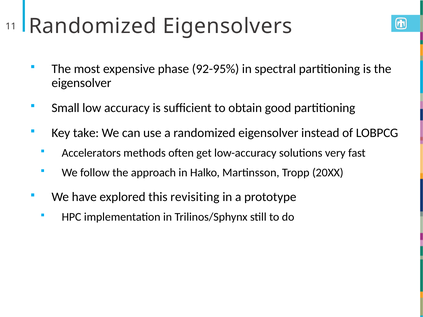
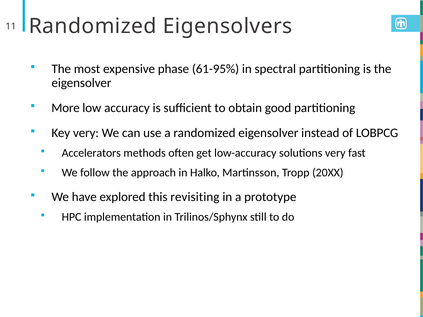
92-95%: 92-95% -> 61-95%
Small: Small -> More
Key take: take -> very
